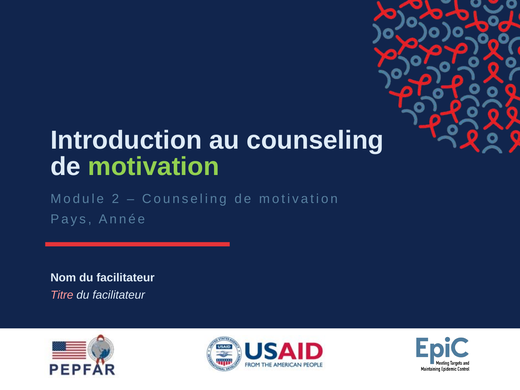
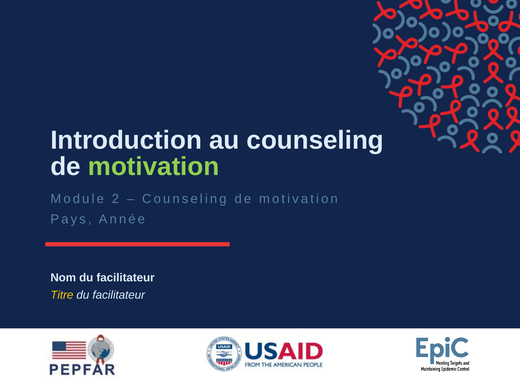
Titre colour: pink -> yellow
